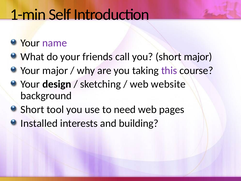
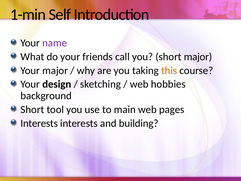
this colour: purple -> orange
website: website -> hobbies
need: need -> main
Installed at (39, 123): Installed -> Interests
